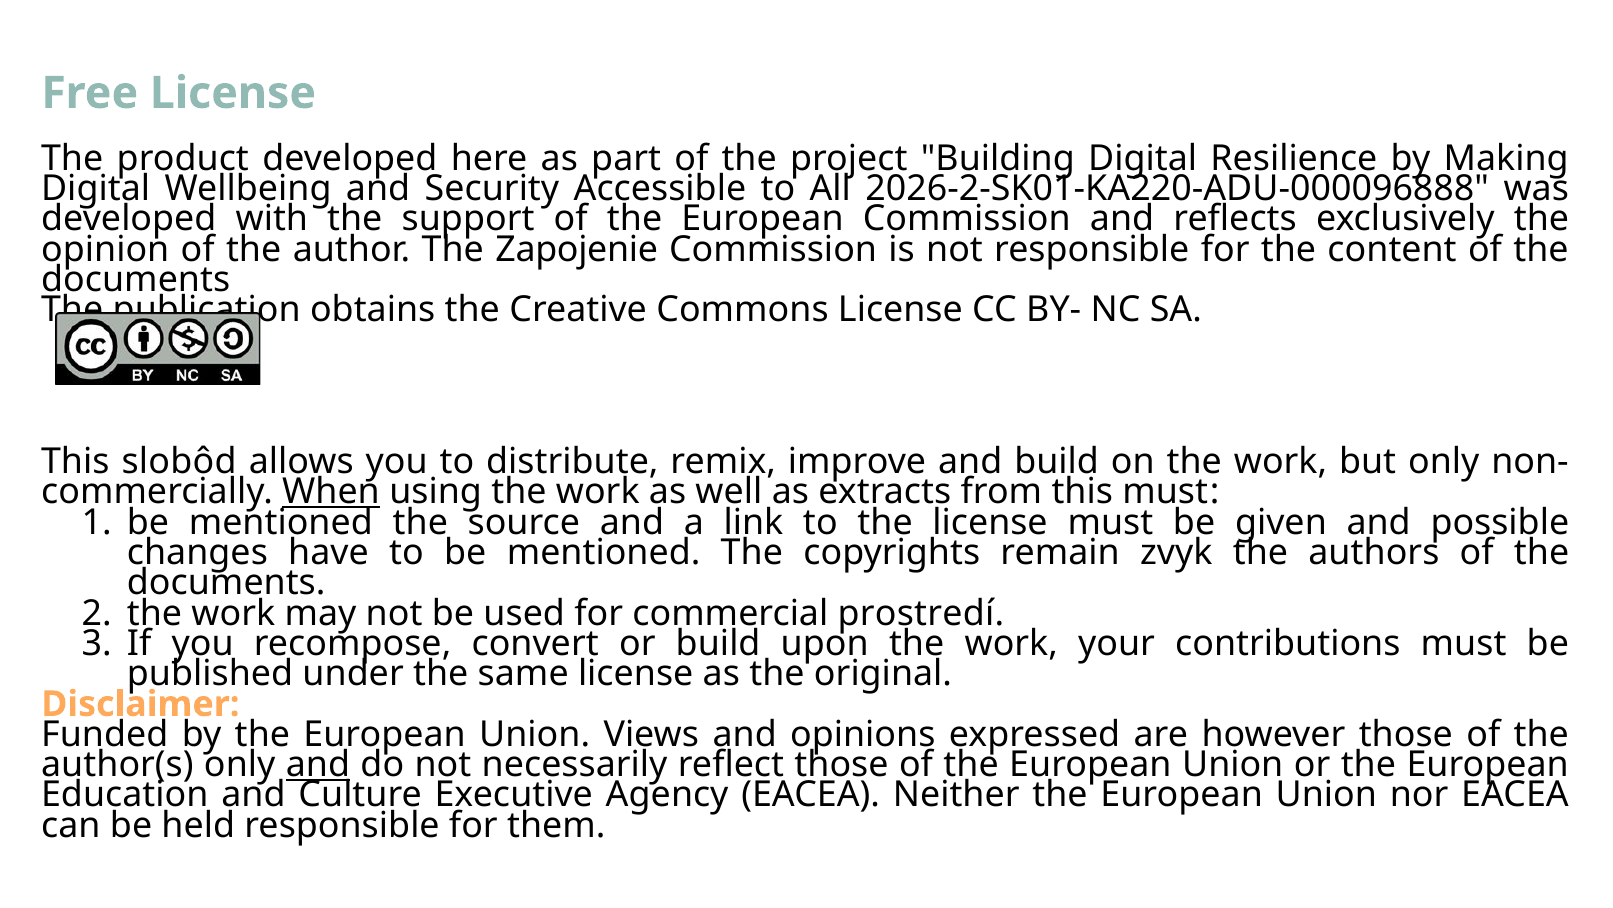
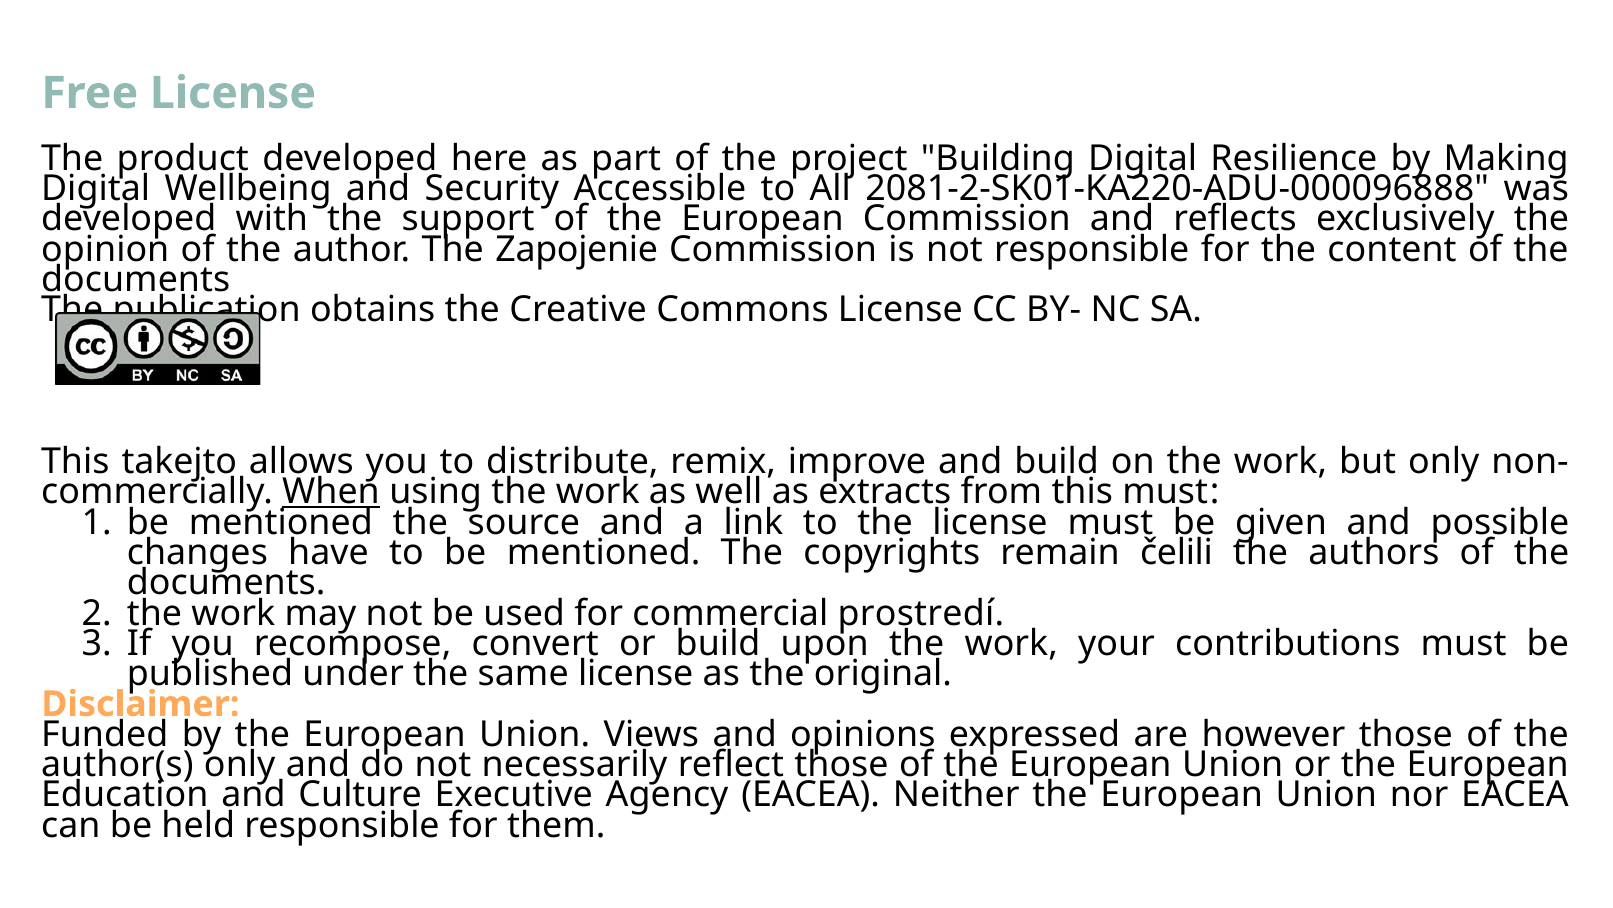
2026-2-SK01-KA220-ADU-000096888: 2026-2-SK01-KA220-ADU-000096888 -> 2081-2-SK01-KA220-ADU-000096888
slobôd: slobôd -> takejto
zvyk: zvyk -> čelili
and at (318, 764) underline: present -> none
